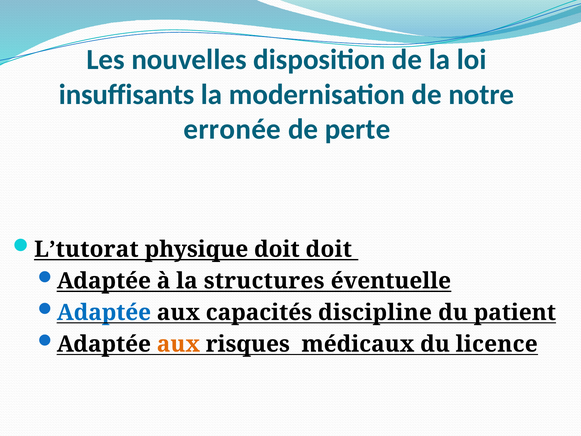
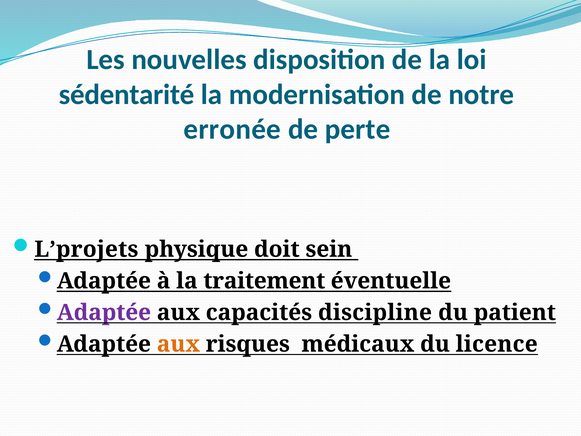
insuffisants: insuffisants -> sédentarité
L’tutorat: L’tutorat -> L’projets
doit doit: doit -> sein
structures: structures -> traitement
Adaptée at (104, 312) colour: blue -> purple
